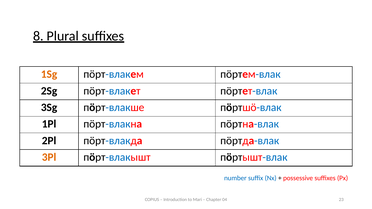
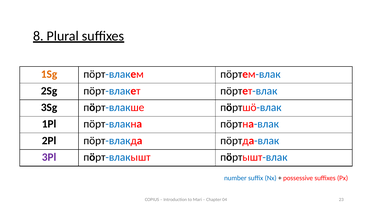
3Pl colour: orange -> purple
